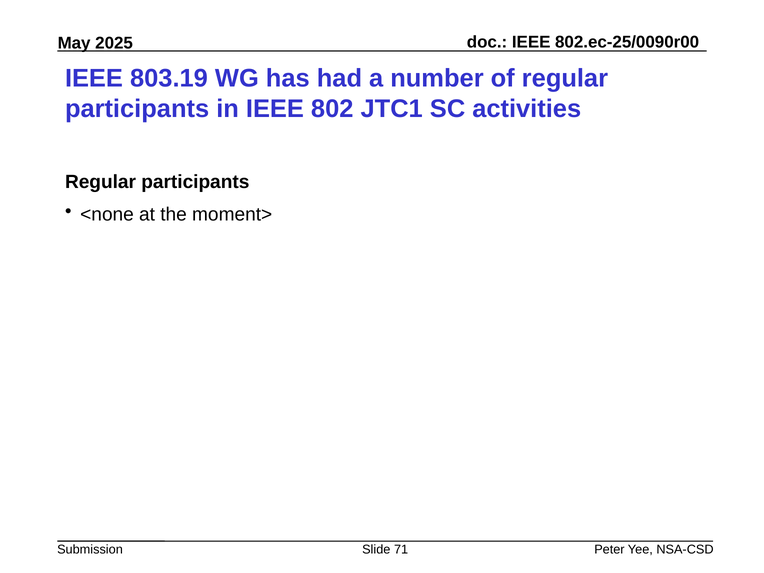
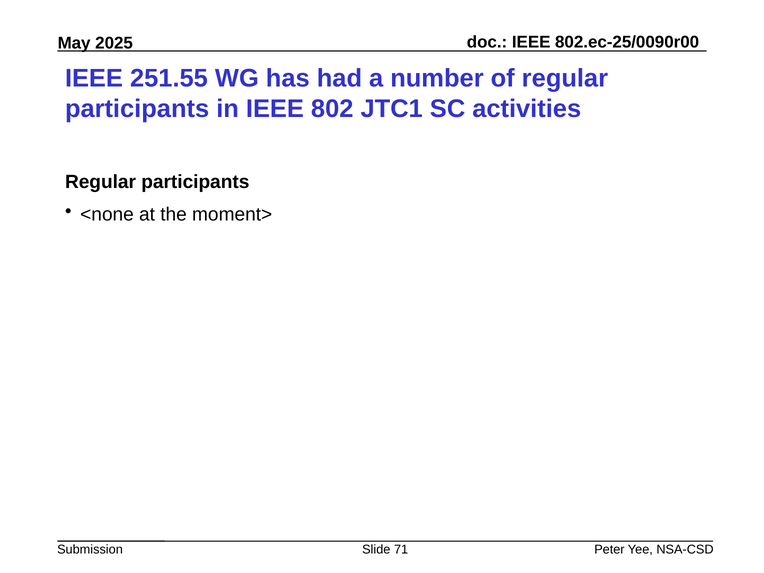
803.19: 803.19 -> 251.55
